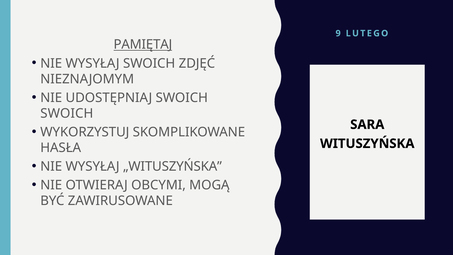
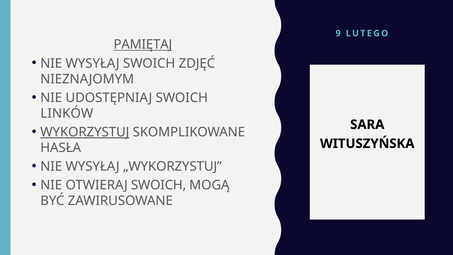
SWOICH at (67, 113): SWOICH -> LINKÓW
WYKORZYSTUJ underline: none -> present
„WITUSZYŃSKA: „WITUSZYŃSKA -> „WYKORZYSTUJ
OTWIERAJ OBCYMI: OBCYMI -> SWOICH
